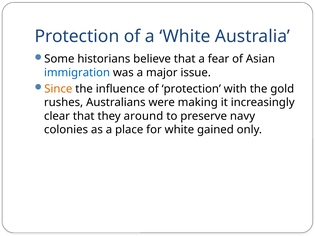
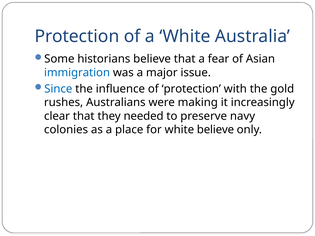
Since colour: orange -> blue
around: around -> needed
white gained: gained -> believe
